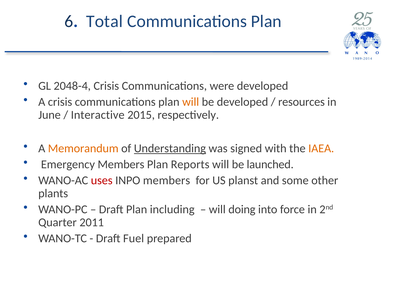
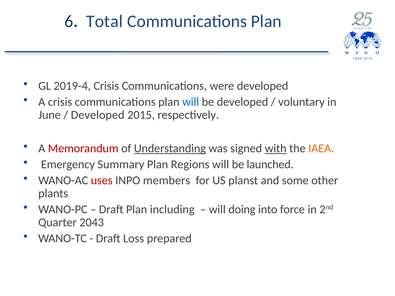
2048-4: 2048-4 -> 2019-4
will at (191, 102) colour: orange -> blue
resources: resources -> voluntary
Interactive at (98, 115): Interactive -> Developed
Memorandum colour: orange -> red
with underline: none -> present
Emergency Members: Members -> Summary
Reports: Reports -> Regions
2011: 2011 -> 2043
Fuel: Fuel -> Loss
